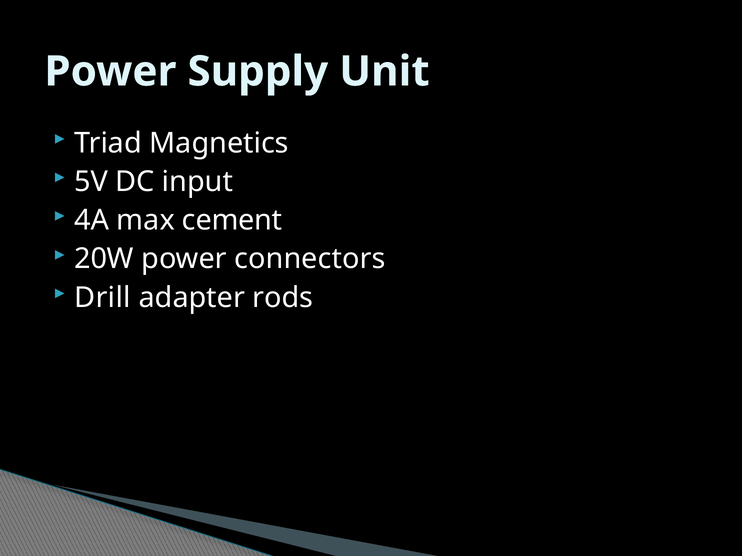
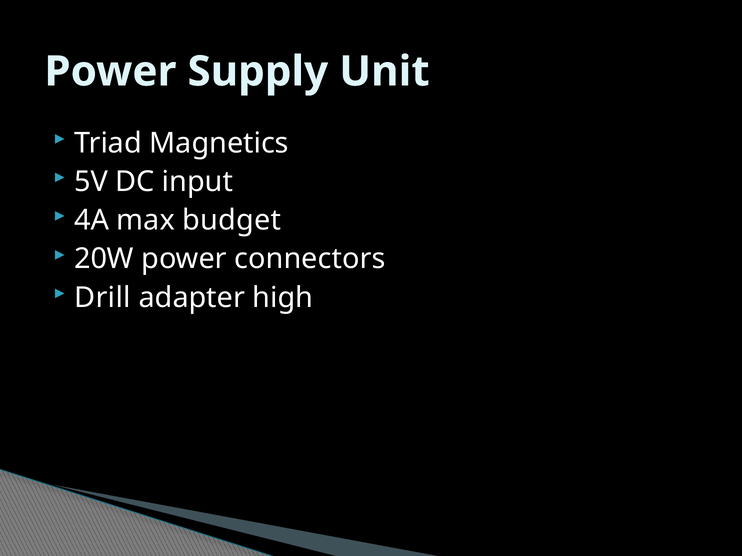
cement: cement -> budget
rods: rods -> high
